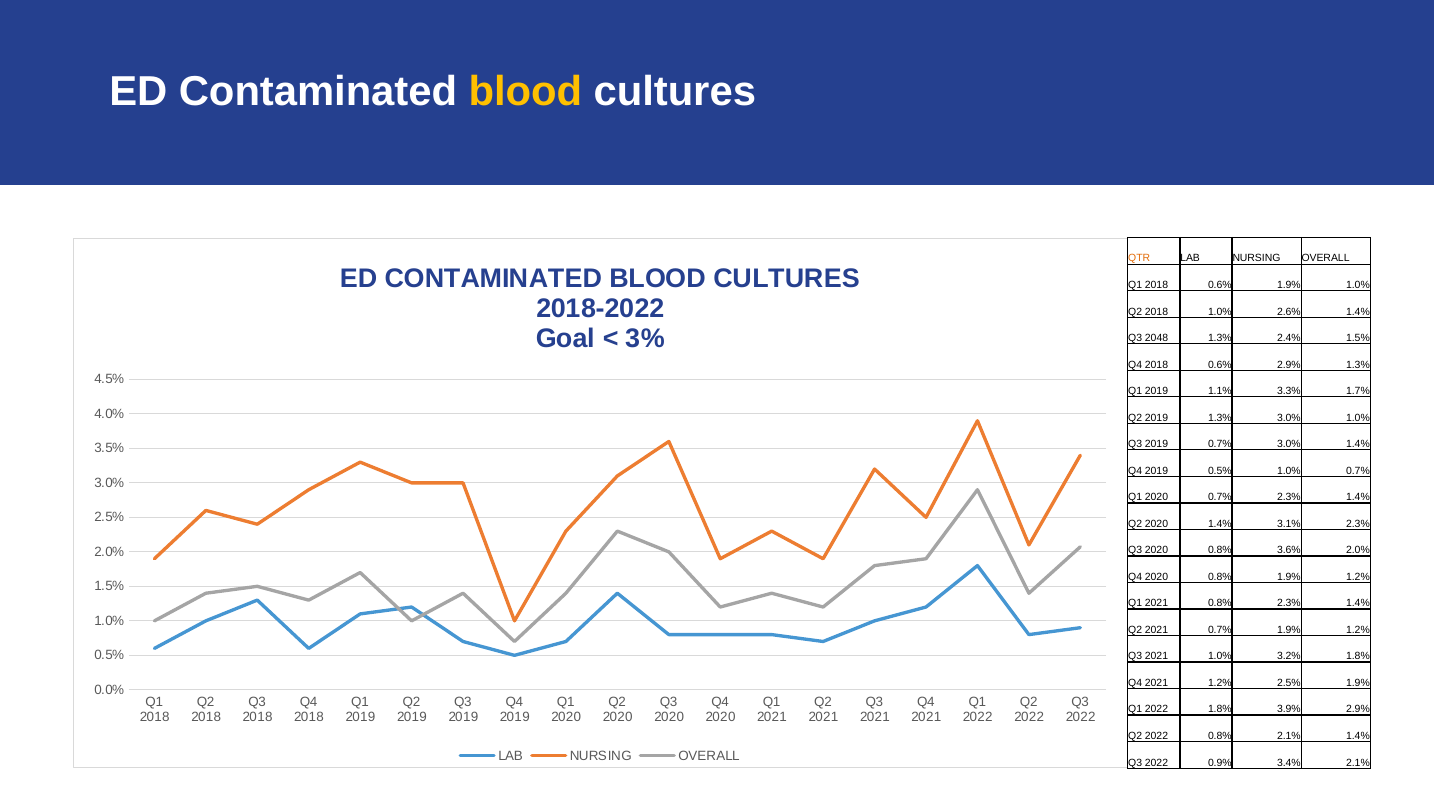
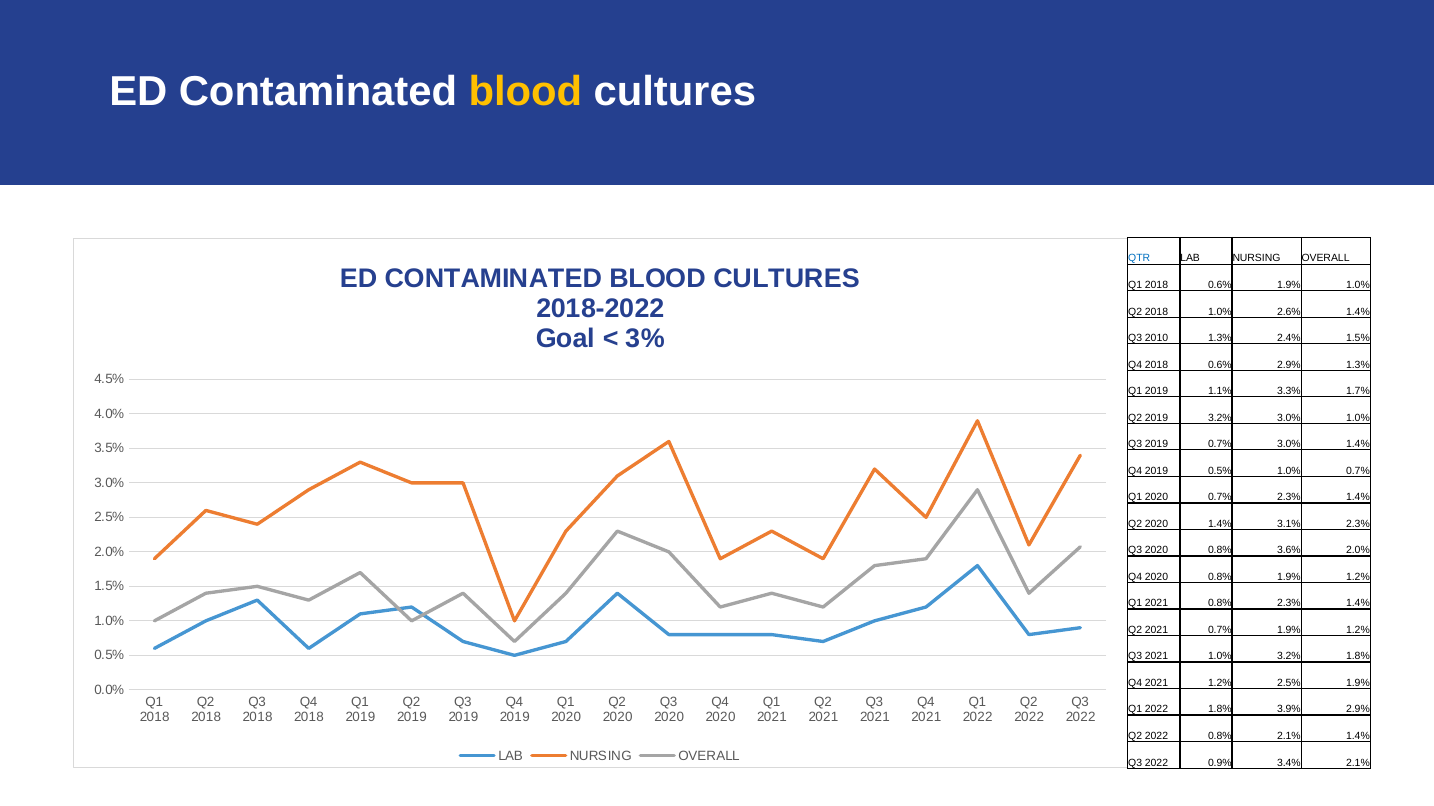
QTR colour: orange -> blue
2048: 2048 -> 2010
2019 1.3%: 1.3% -> 3.2%
